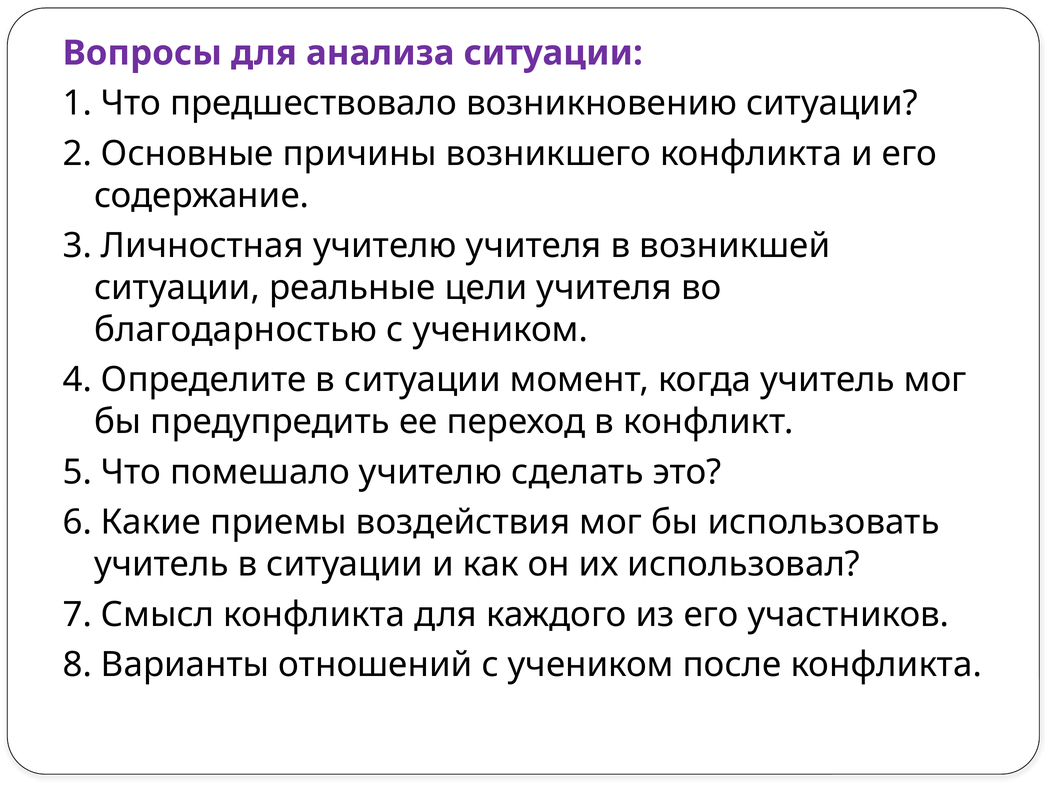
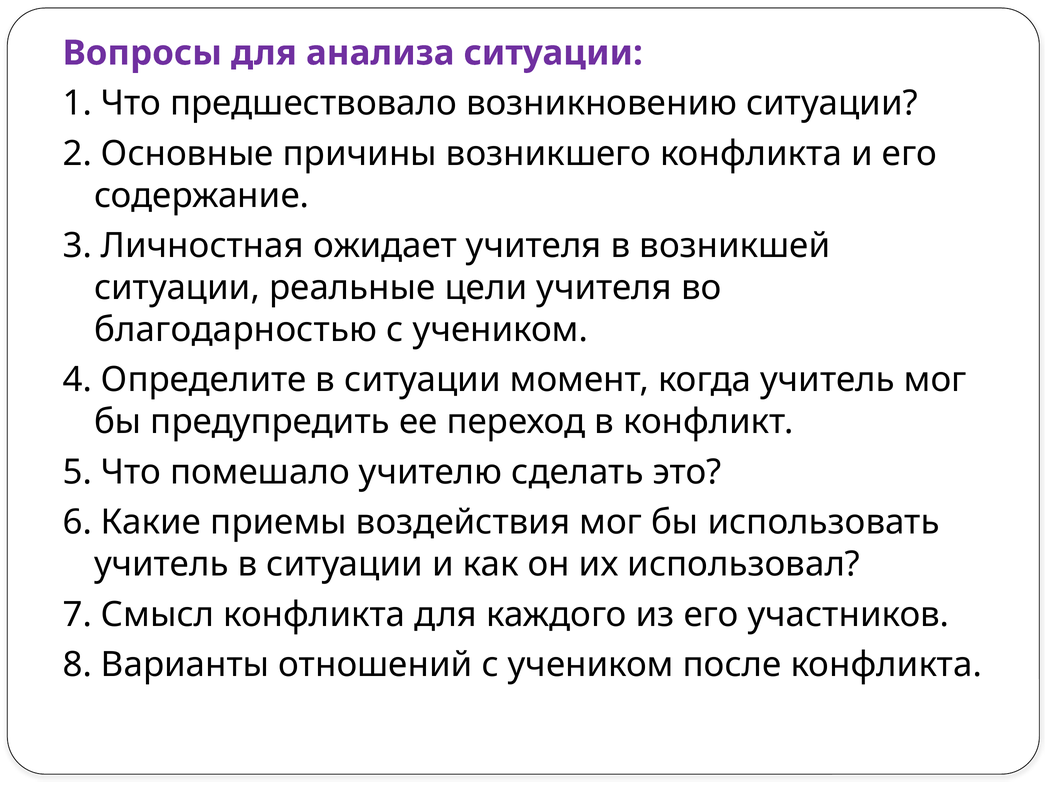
Личностная учителю: учителю -> ожидает
